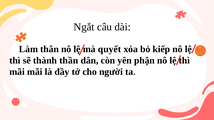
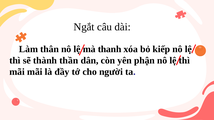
quyết: quyết -> thanh
